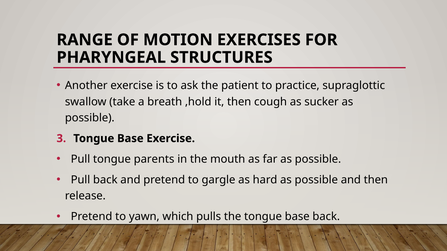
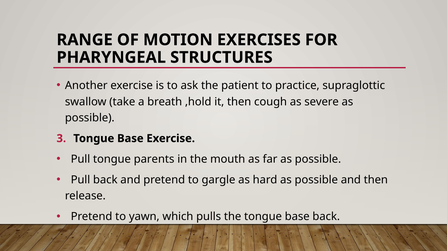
sucker: sucker -> severe
